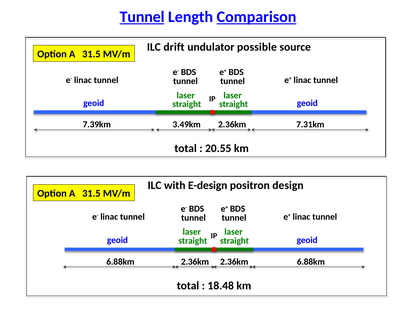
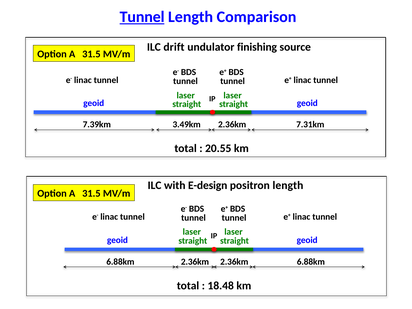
Comparison underline: present -> none
possible: possible -> finishing
positron design: design -> length
